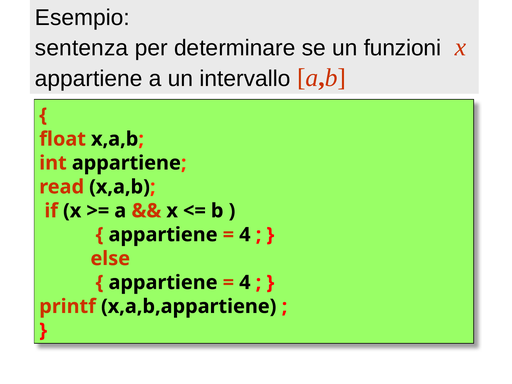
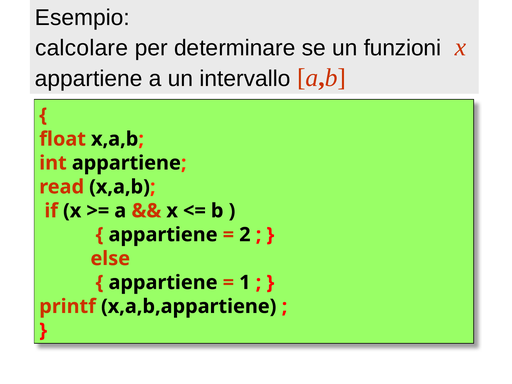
sentenza: sentenza -> calcolare
4 at (245, 235): 4 -> 2
4 at (245, 282): 4 -> 1
